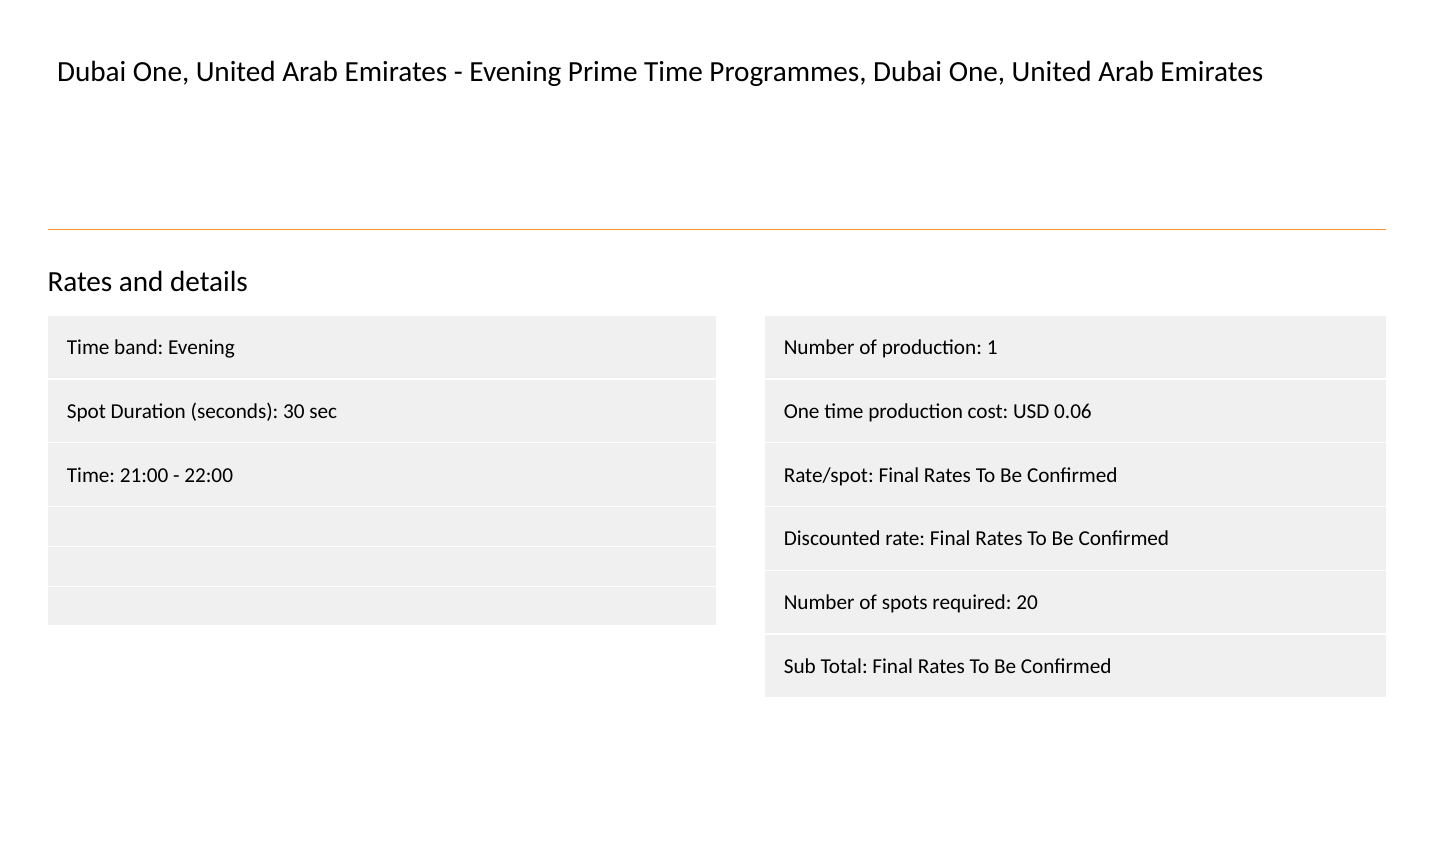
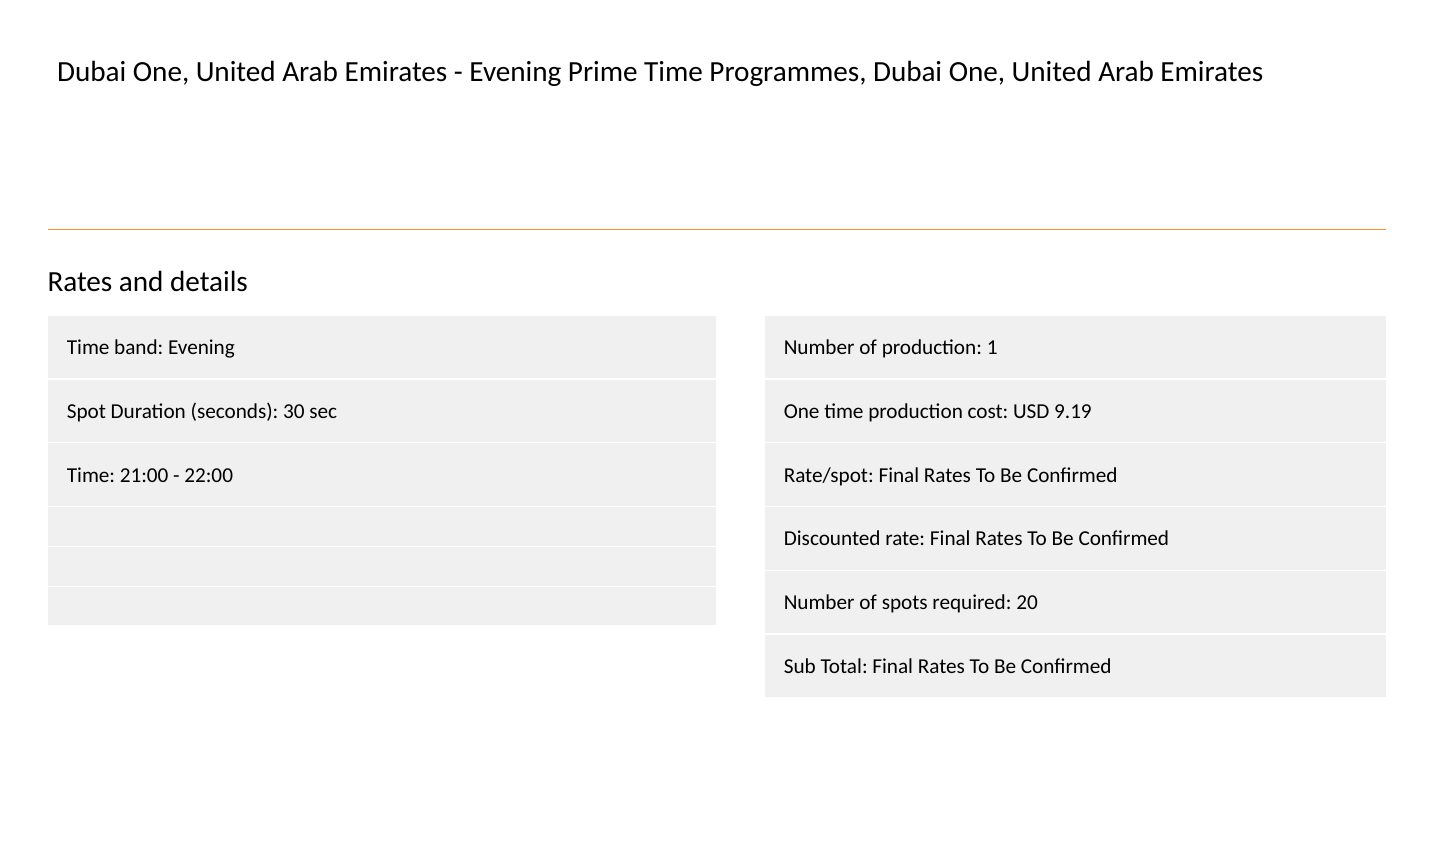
0.06: 0.06 -> 9.19
